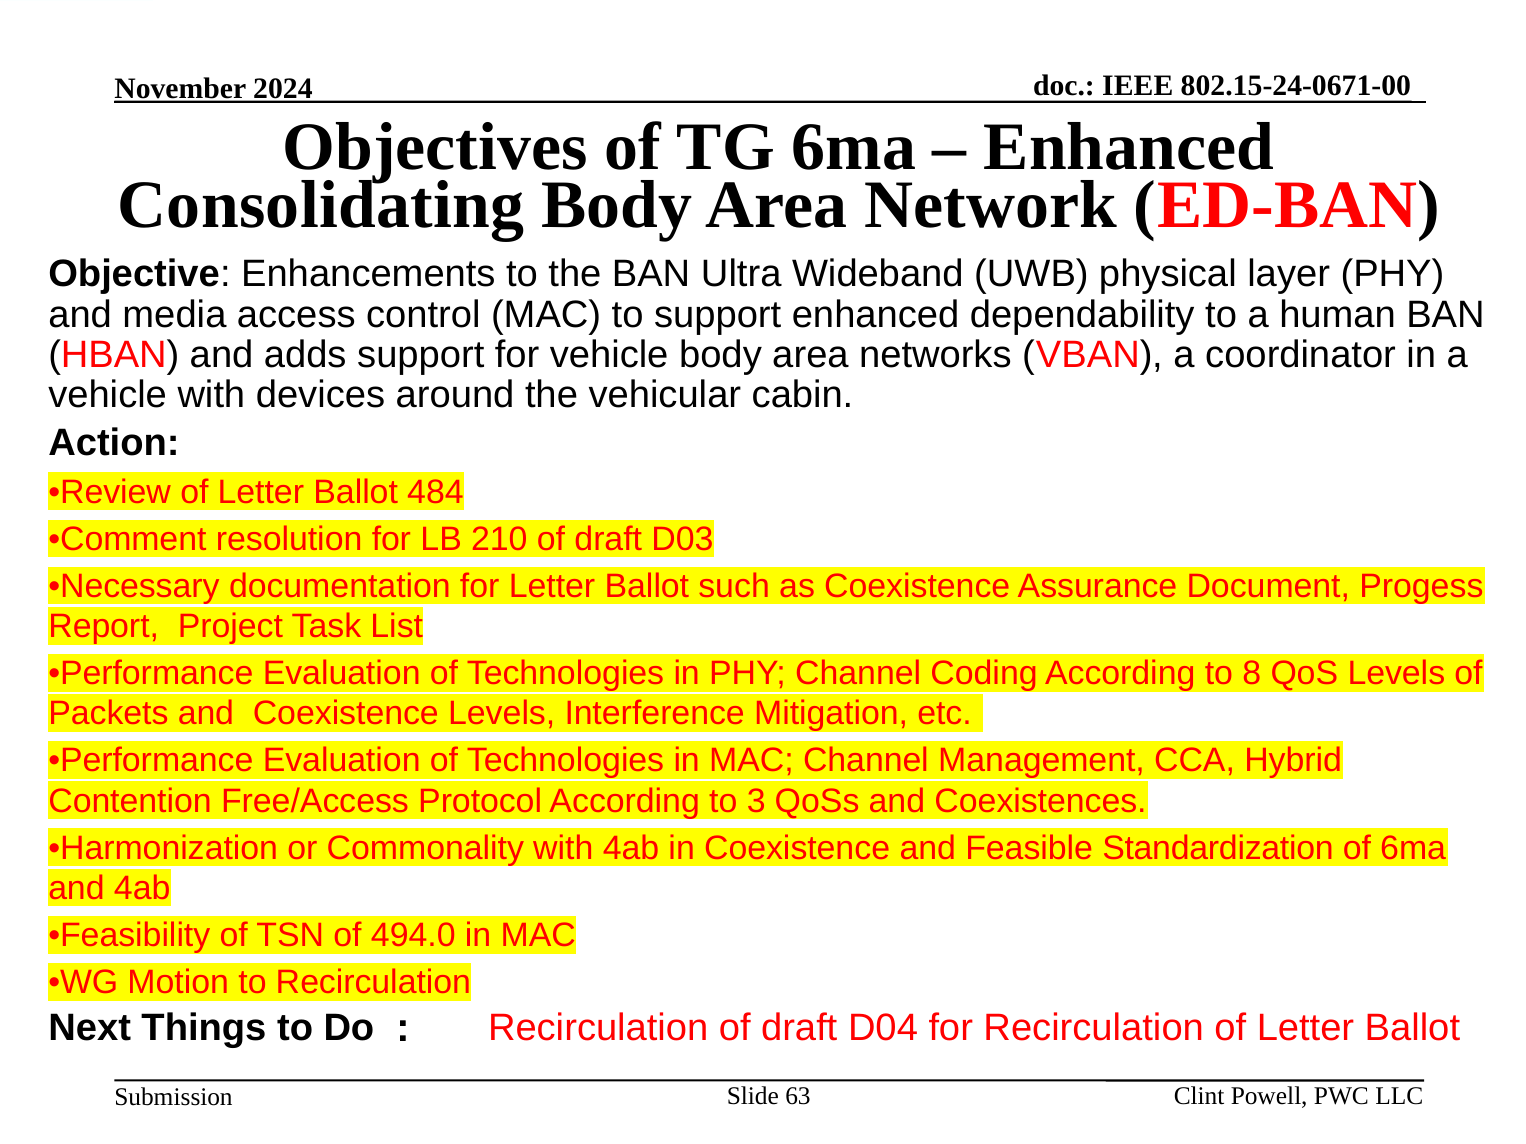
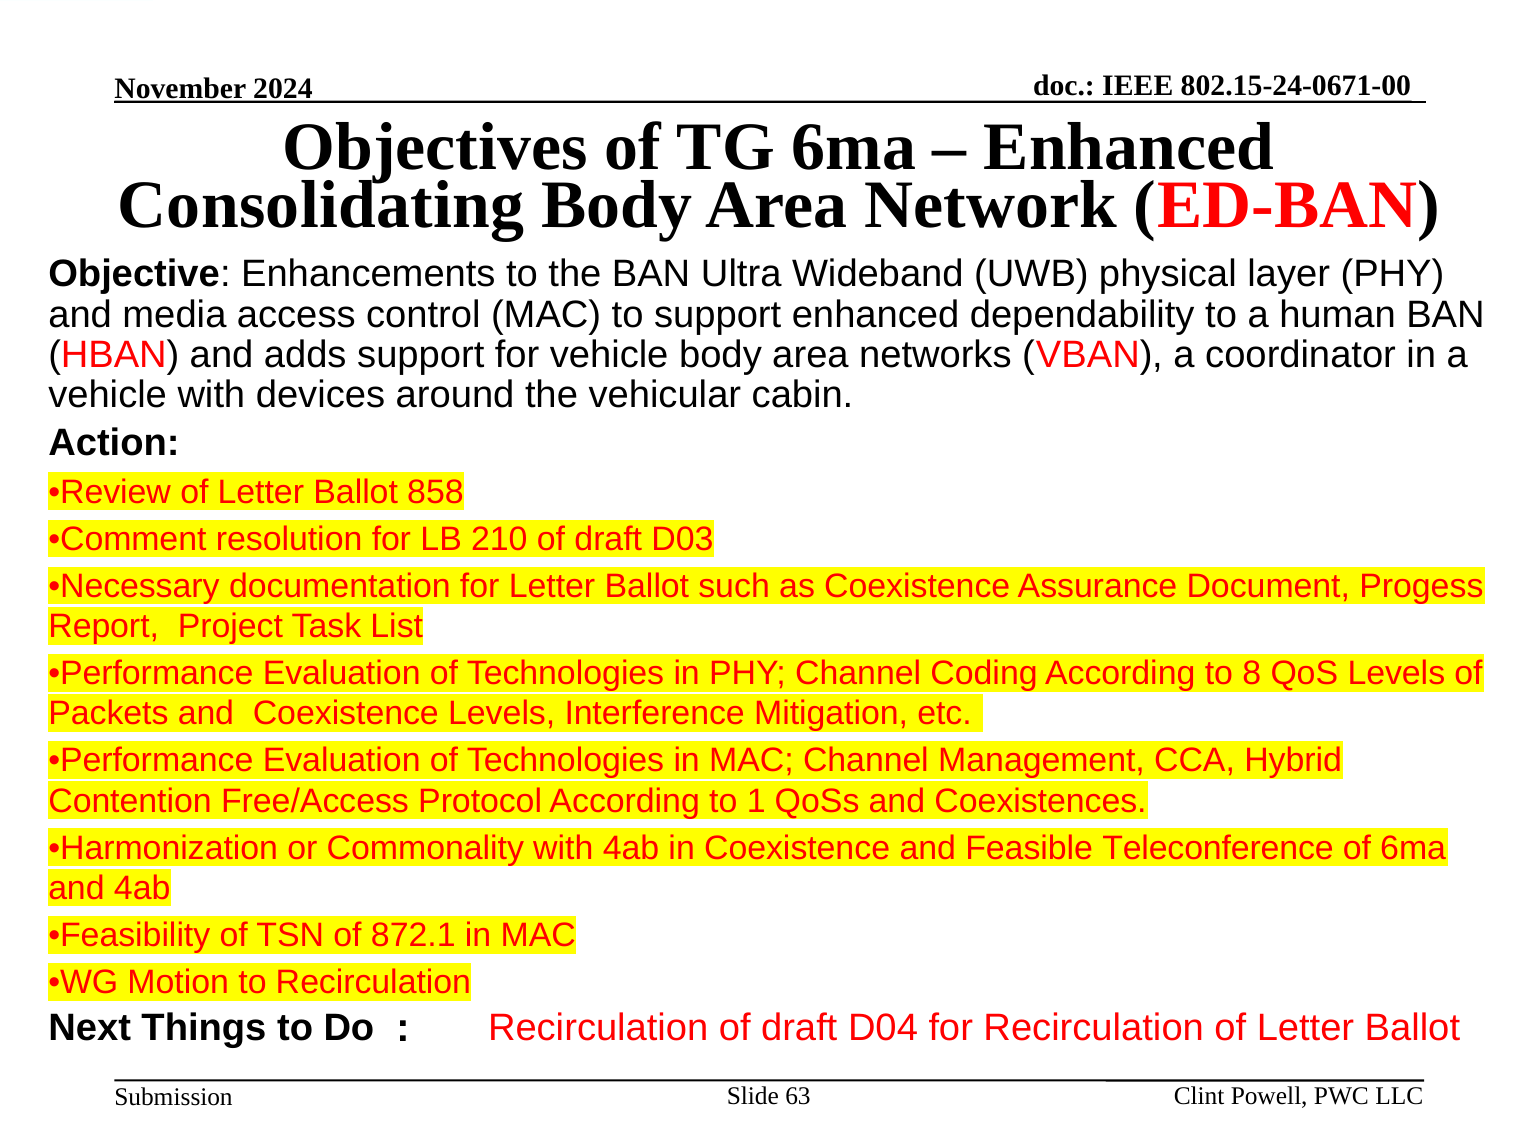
484: 484 -> 858
3: 3 -> 1
Standardization: Standardization -> Teleconference
494.0: 494.0 -> 872.1
